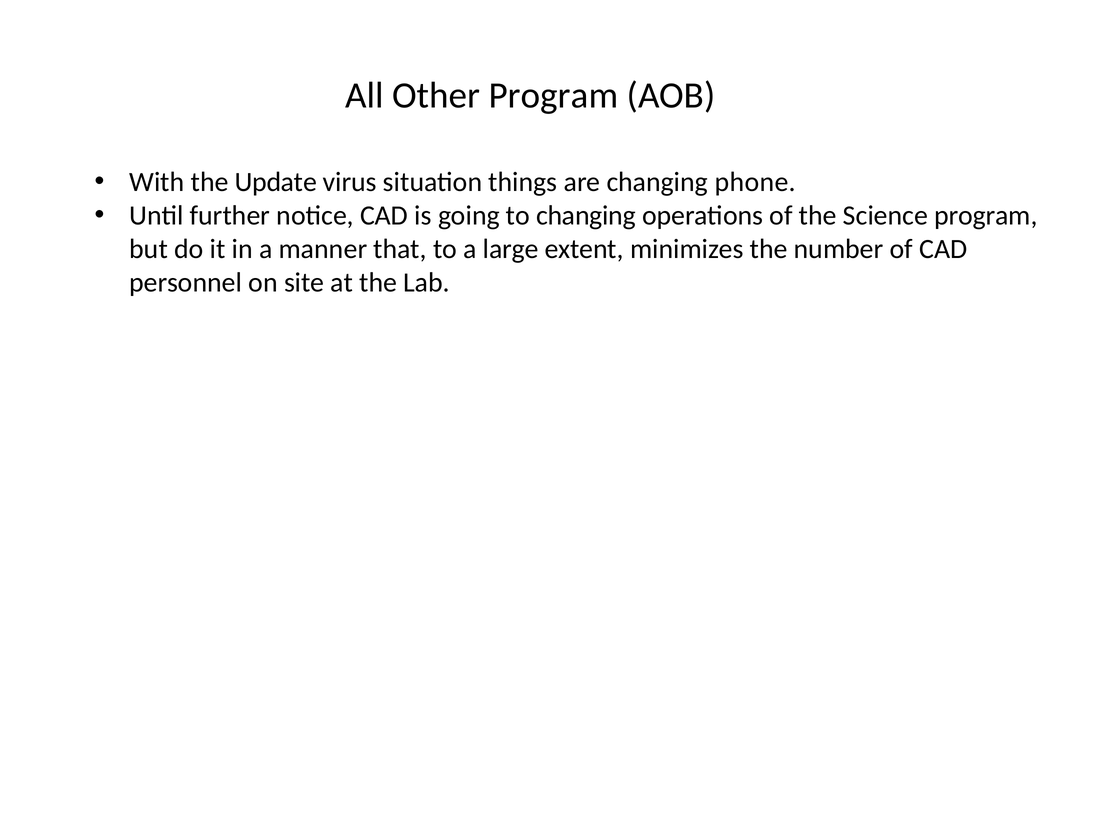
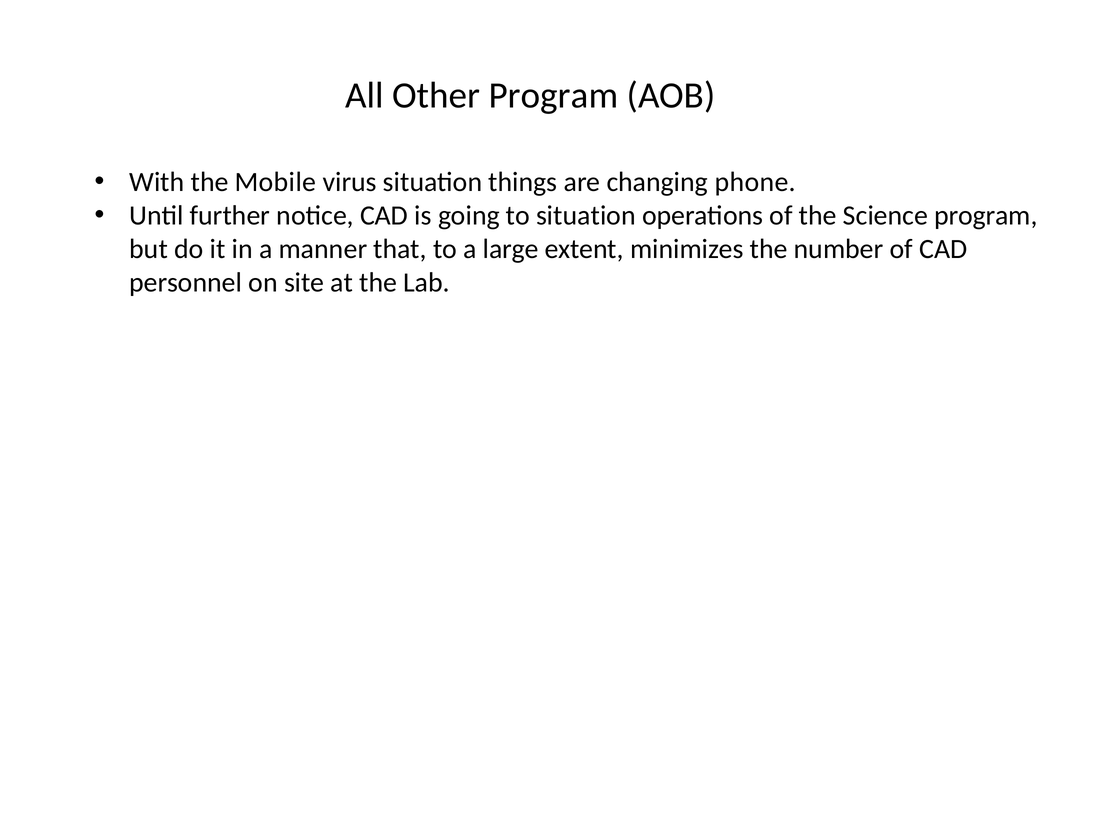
Update: Update -> Mobile
to changing: changing -> situation
